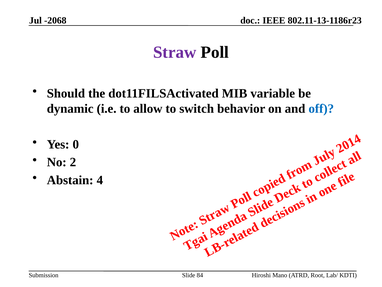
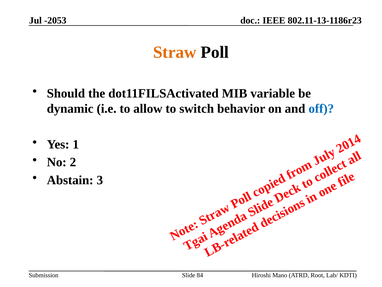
-2068: -2068 -> -2053
Straw colour: purple -> orange
Yes 0: 0 -> 1
Abstain 4: 4 -> 3
